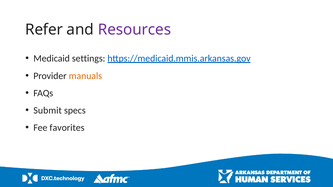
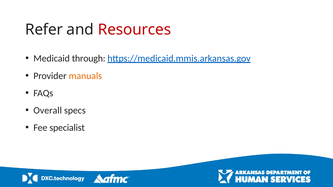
Resources colour: purple -> red
settings: settings -> through
Submit: Submit -> Overall
favorites: favorites -> specialist
